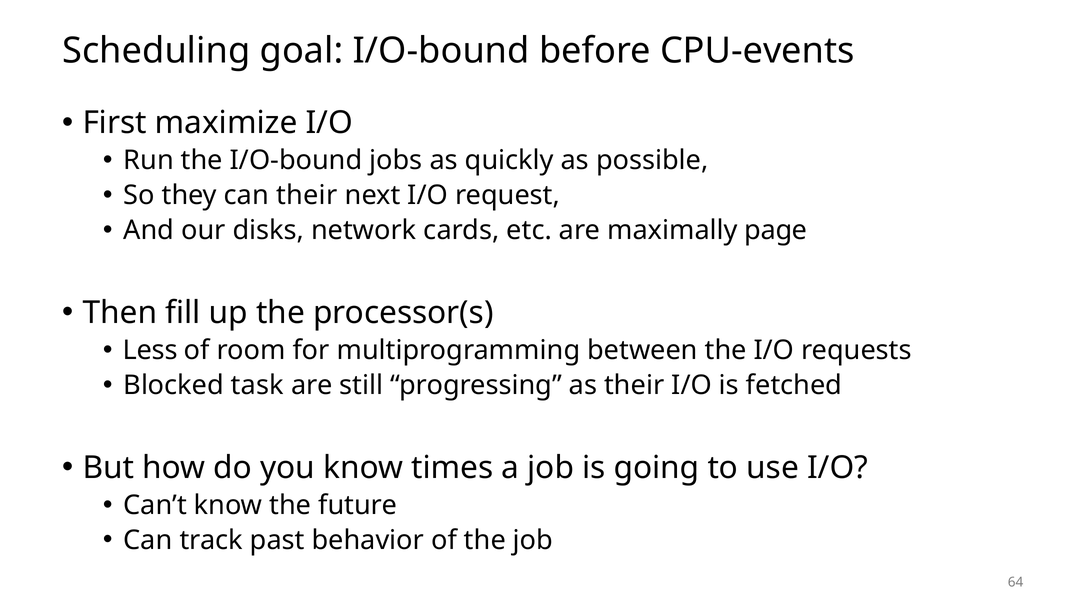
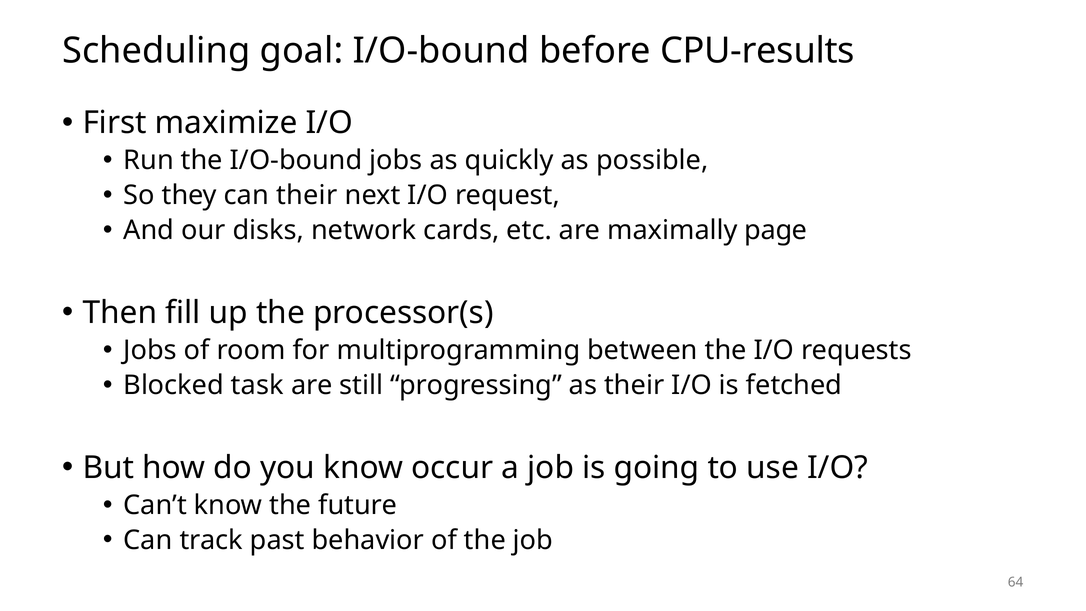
CPU-events: CPU-events -> CPU-results
Less at (150, 350): Less -> Jobs
times: times -> occur
